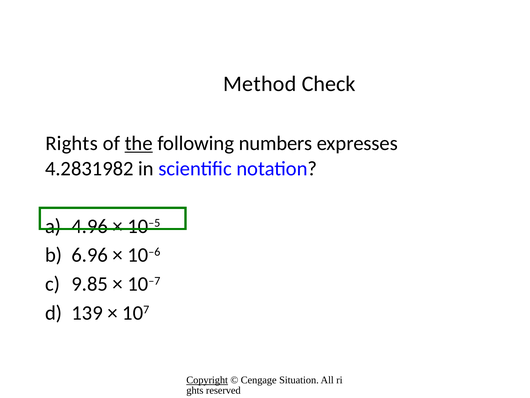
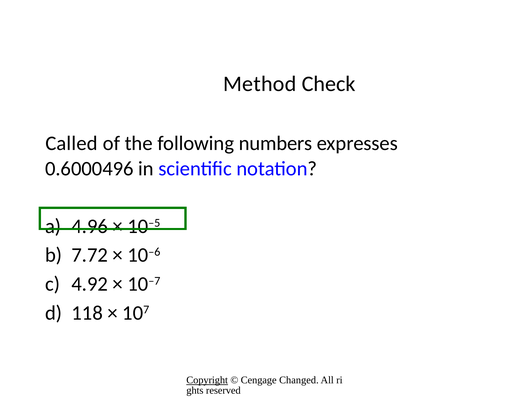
Rights: Rights -> Called
the underline: present -> none
4.2831982: 4.2831982 -> 0.6000496
6.96: 6.96 -> 7.72
9.85: 9.85 -> 4.92
139: 139 -> 118
Situation: Situation -> Changed
